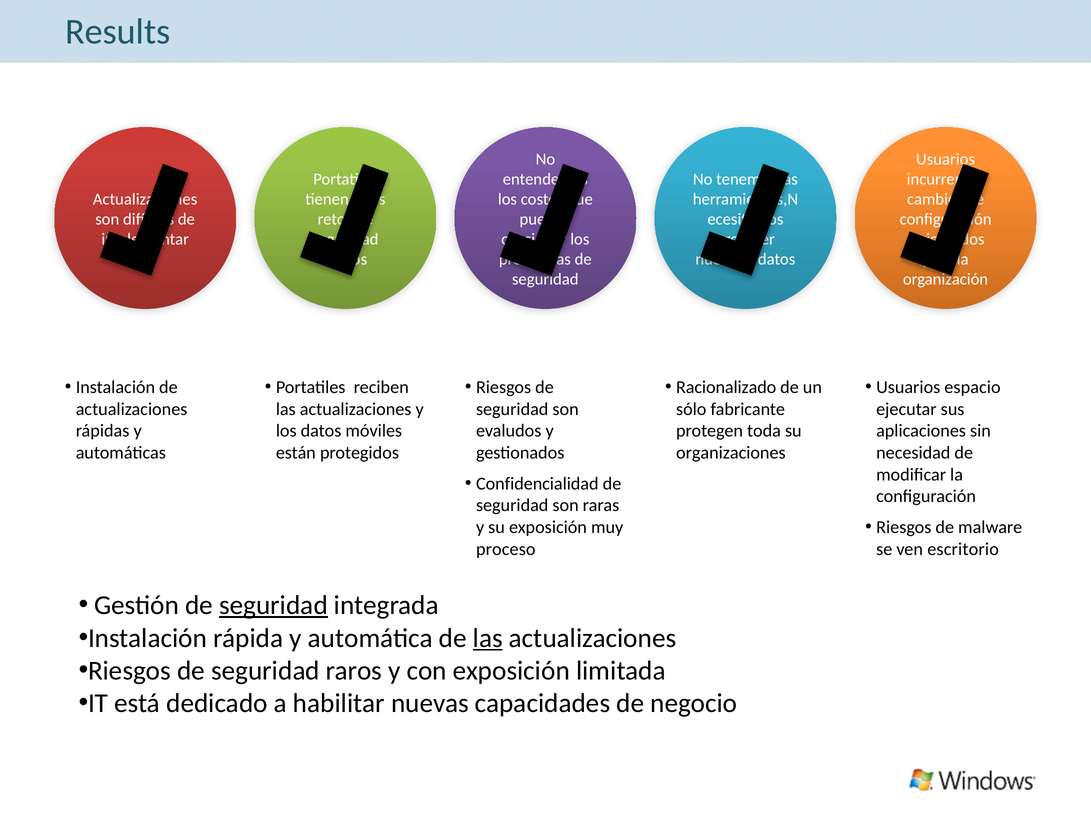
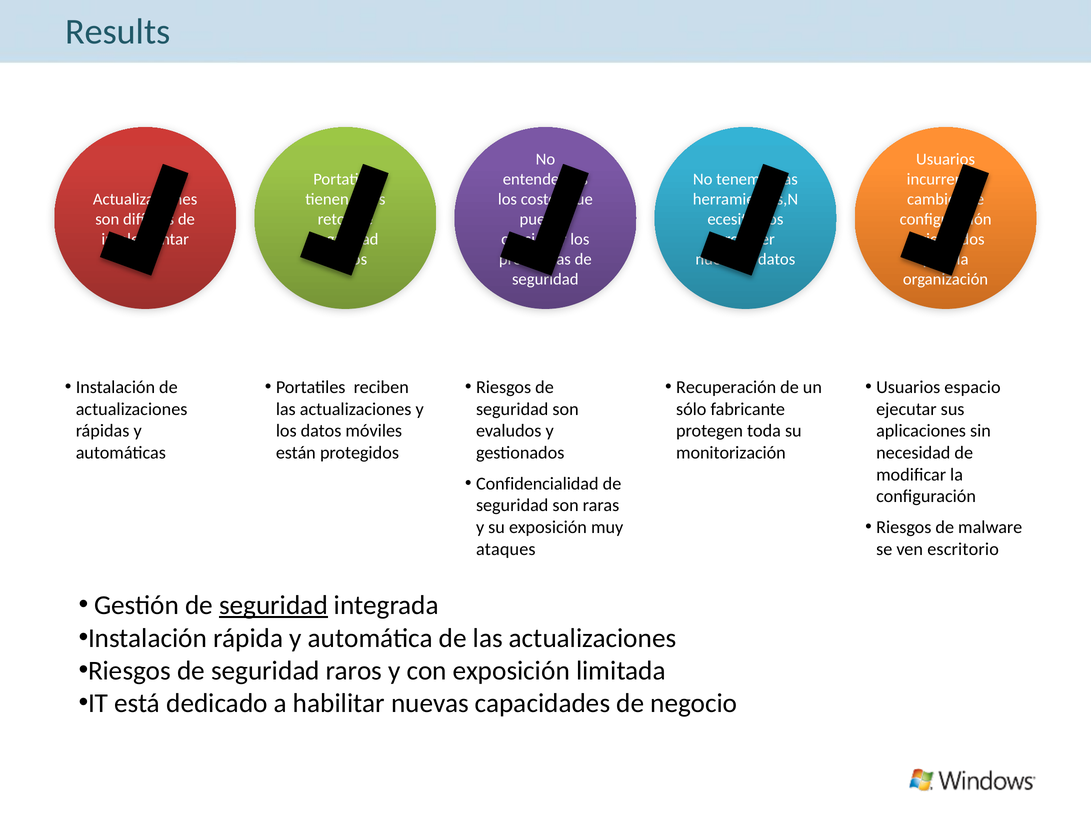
Racionalizado: Racionalizado -> Recuperación
organizaciones: organizaciones -> monitorización
proceso: proceso -> ataques
las at (488, 638) underline: present -> none
